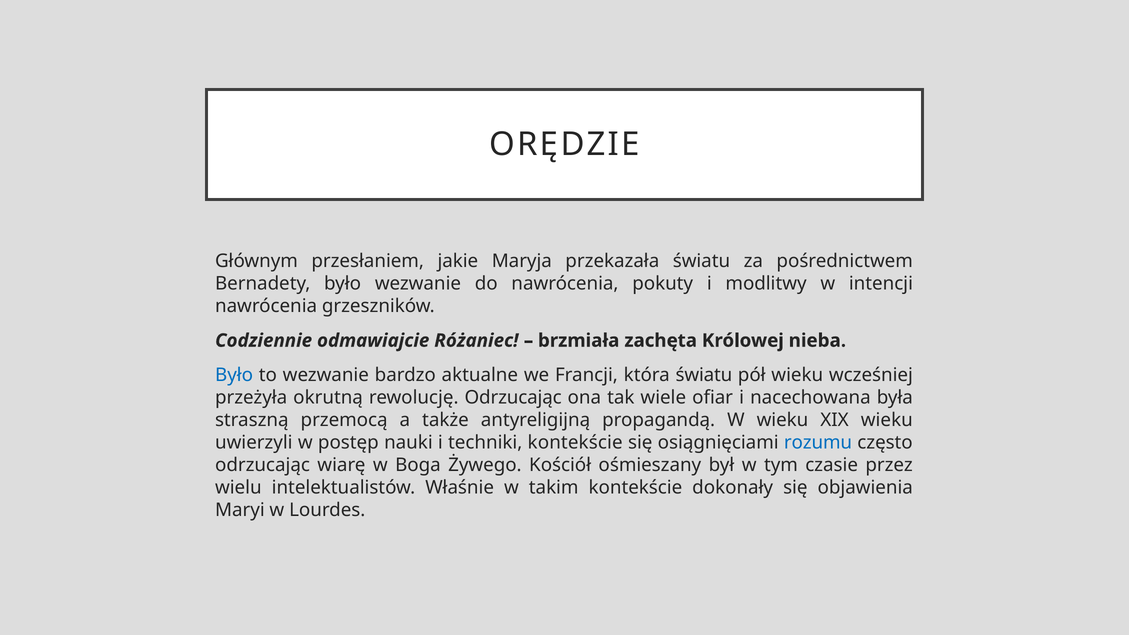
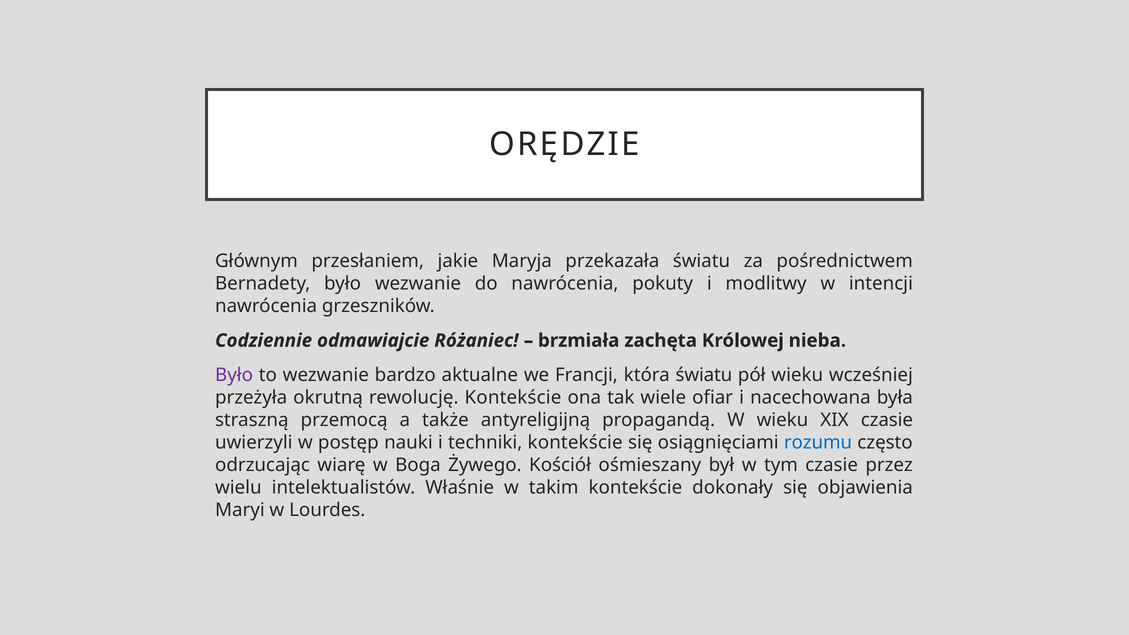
Było at (234, 375) colour: blue -> purple
rewolucję Odrzucając: Odrzucając -> Kontekście
XIX wieku: wieku -> czasie
